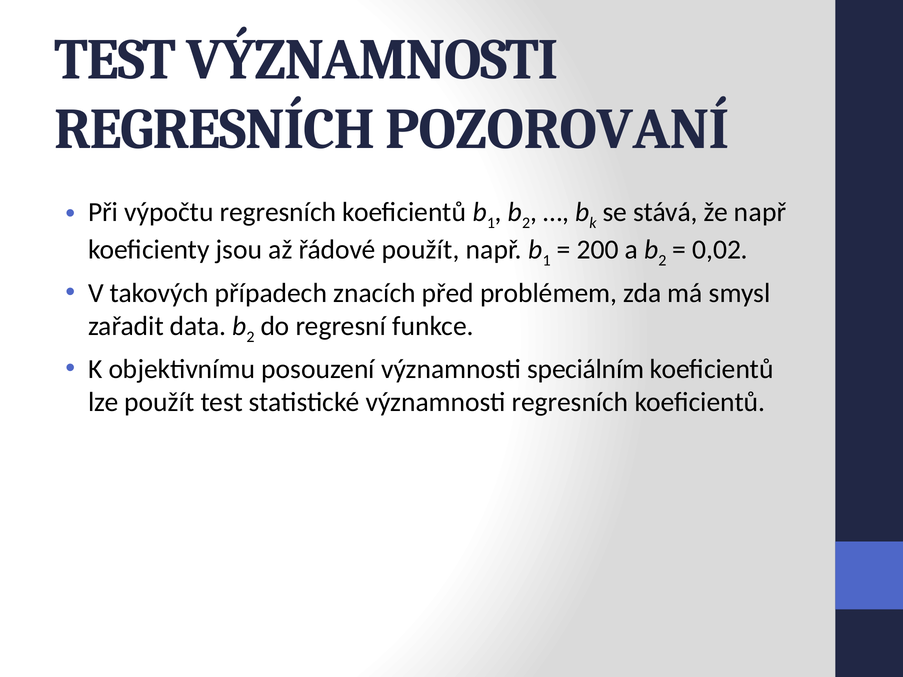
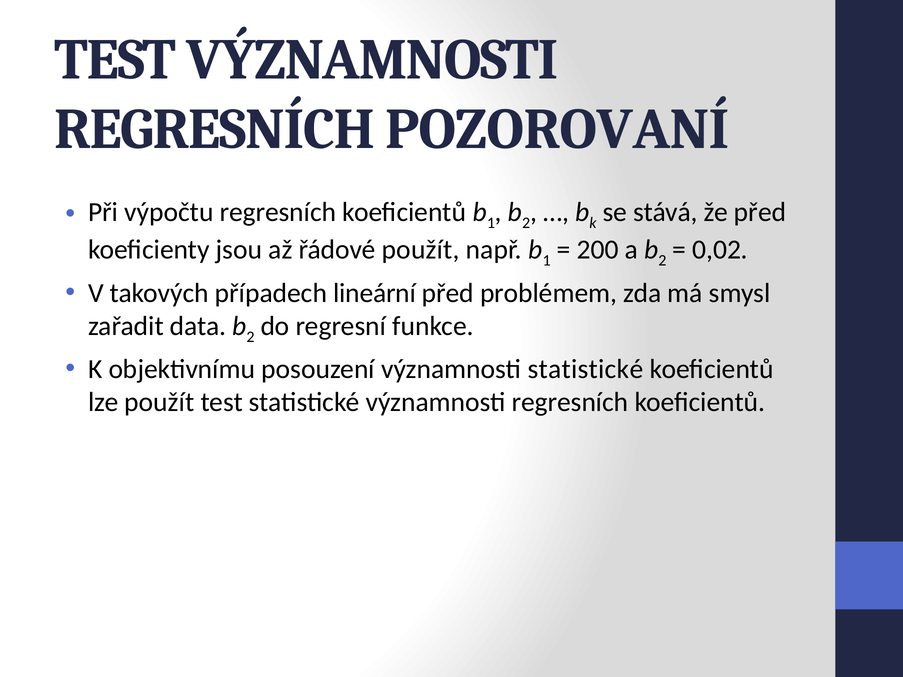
že např: např -> před
znacích: znacích -> lineární
významnosti speciálním: speciálním -> statistické
